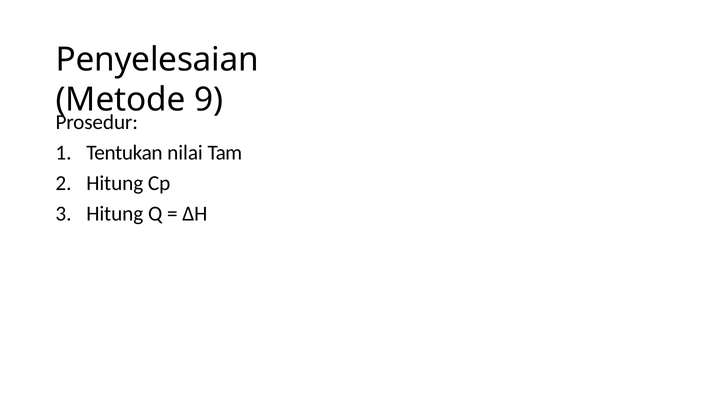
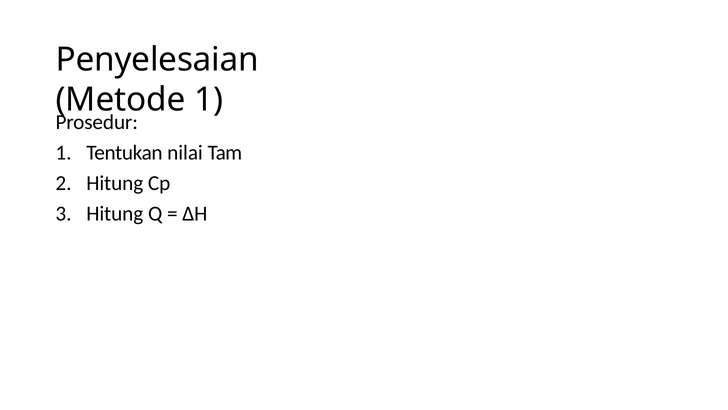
9 at (209, 100): 9 -> 1
